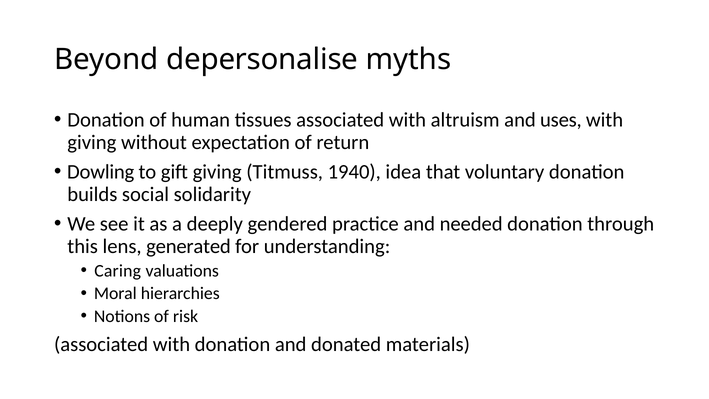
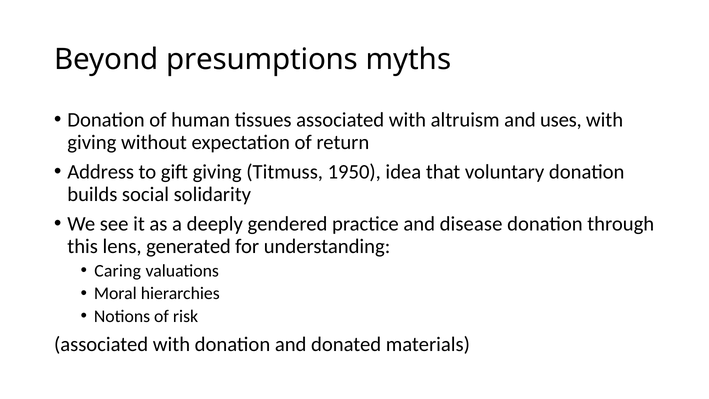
depersonalise: depersonalise -> presumptions
Dowling: Dowling -> Address
1940: 1940 -> 1950
needed: needed -> disease
